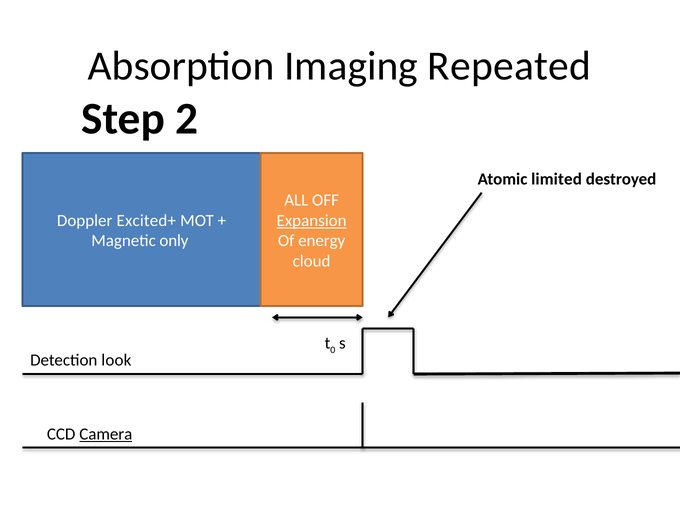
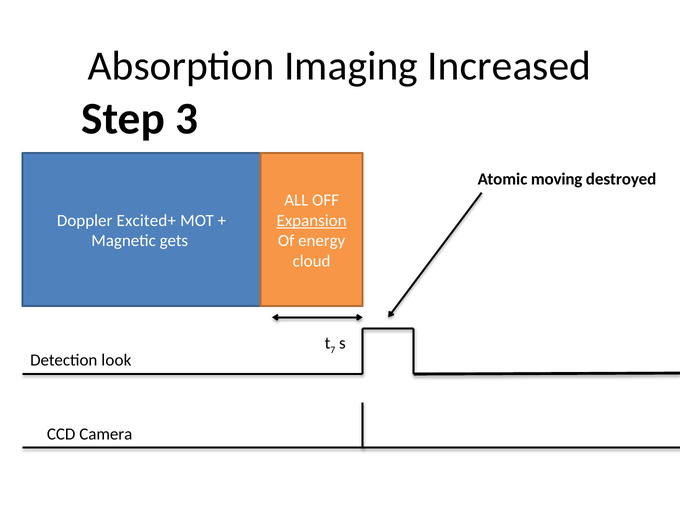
Repeated: Repeated -> Increased
2: 2 -> 3
limited: limited -> moving
only: only -> gets
0: 0 -> 7
Camera underline: present -> none
